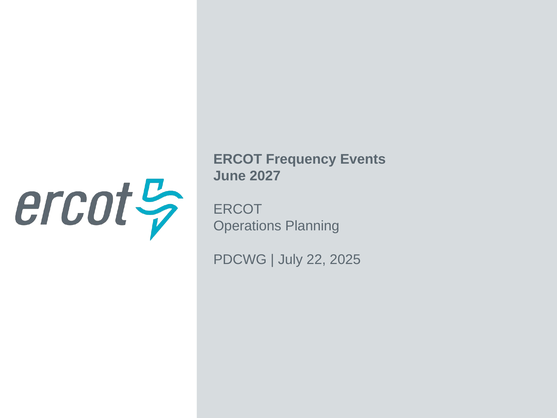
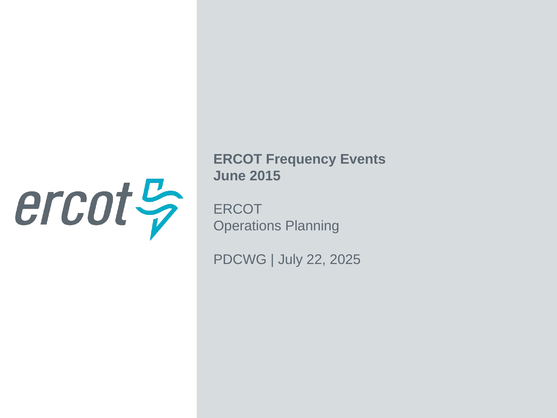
2027: 2027 -> 2015
